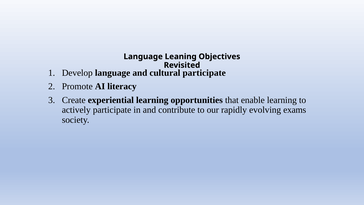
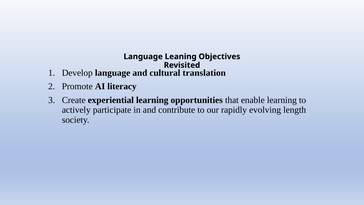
cultural participate: participate -> translation
exams: exams -> length
